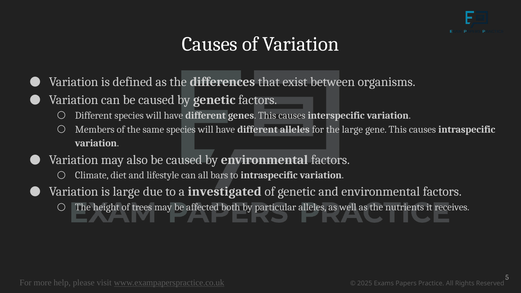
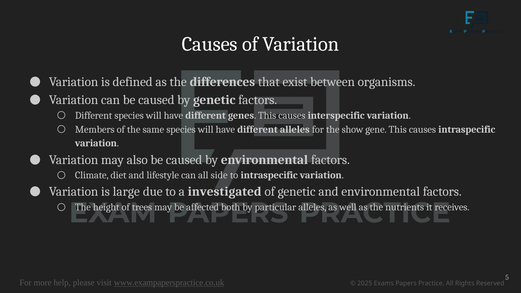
the large: large -> show
bars: bars -> side
